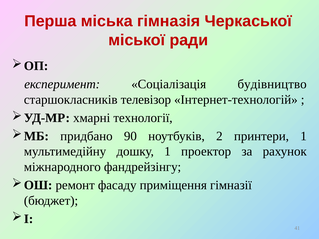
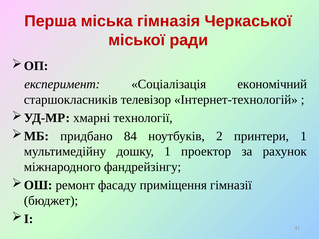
будівництво: будівництво -> економічний
90: 90 -> 84
